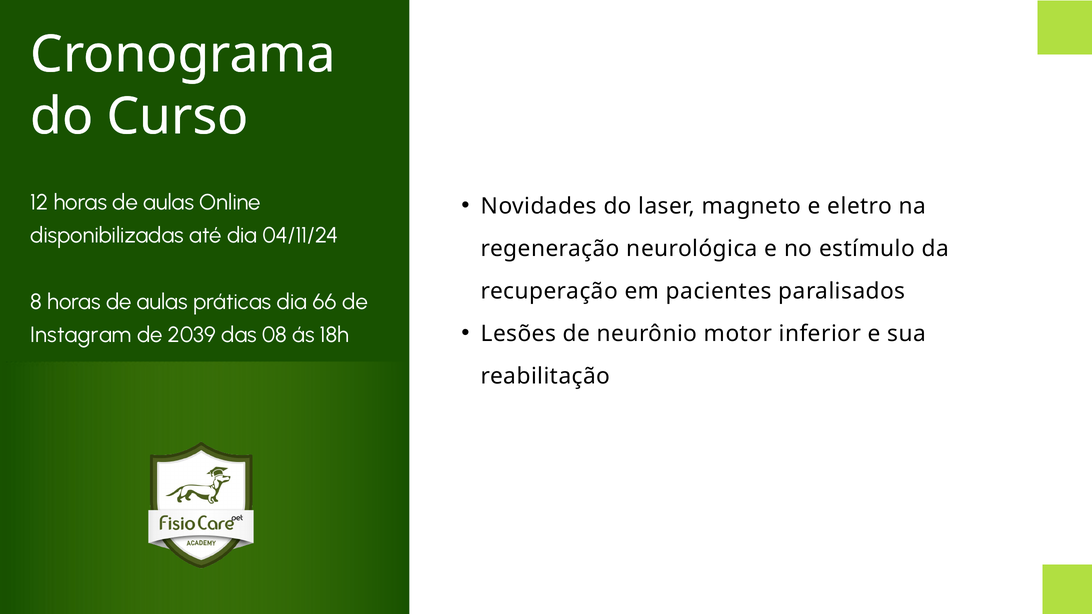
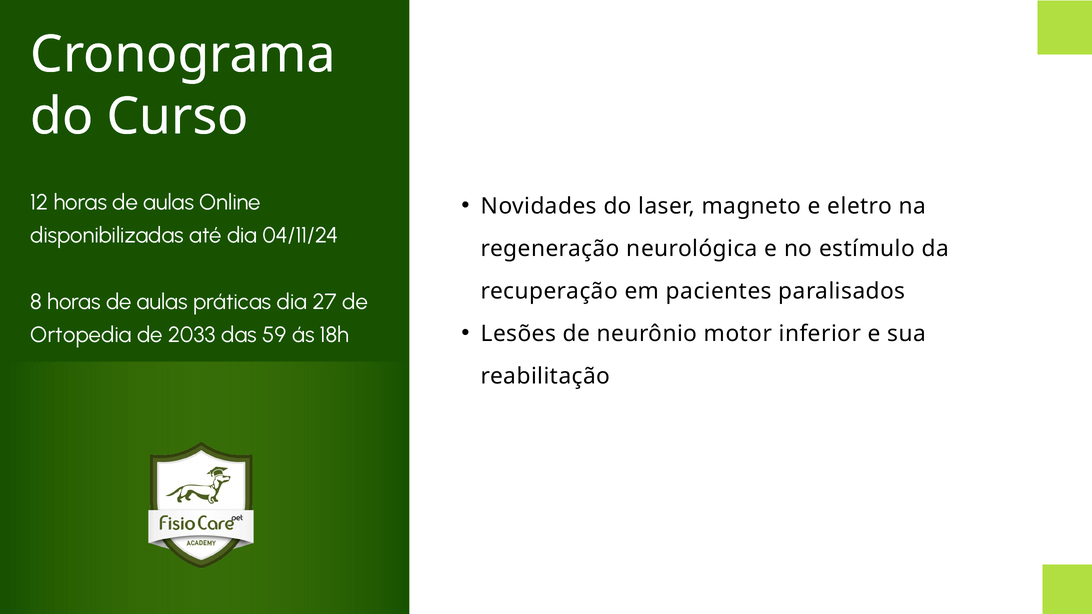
66: 66 -> 27
Instagram: Instagram -> Ortopedia
2039: 2039 -> 2033
08: 08 -> 59
